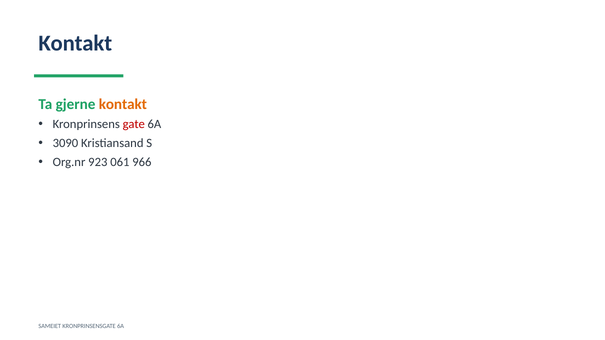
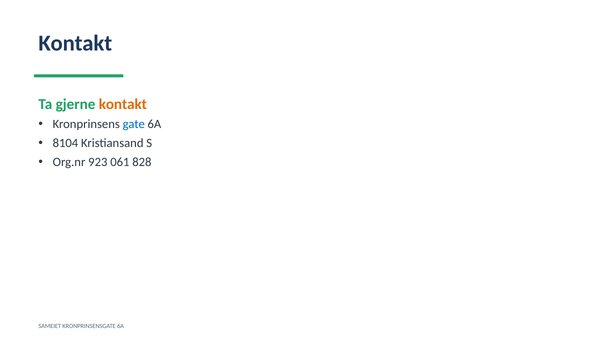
gate colour: red -> blue
3090: 3090 -> 8104
966: 966 -> 828
